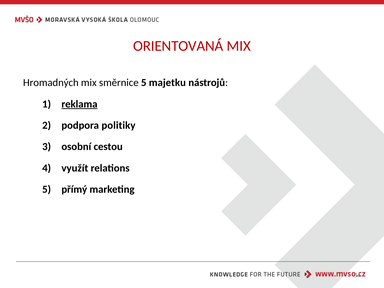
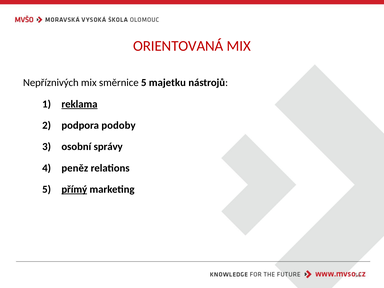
Hromadných: Hromadných -> Nepříznivých
politiky: politiky -> podoby
cestou: cestou -> správy
využít: využít -> peněz
přímý underline: none -> present
